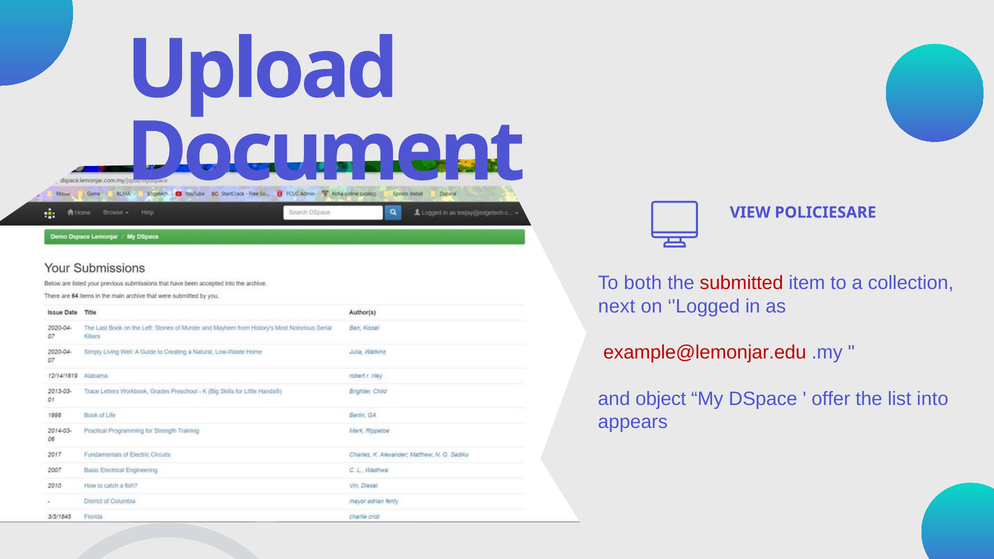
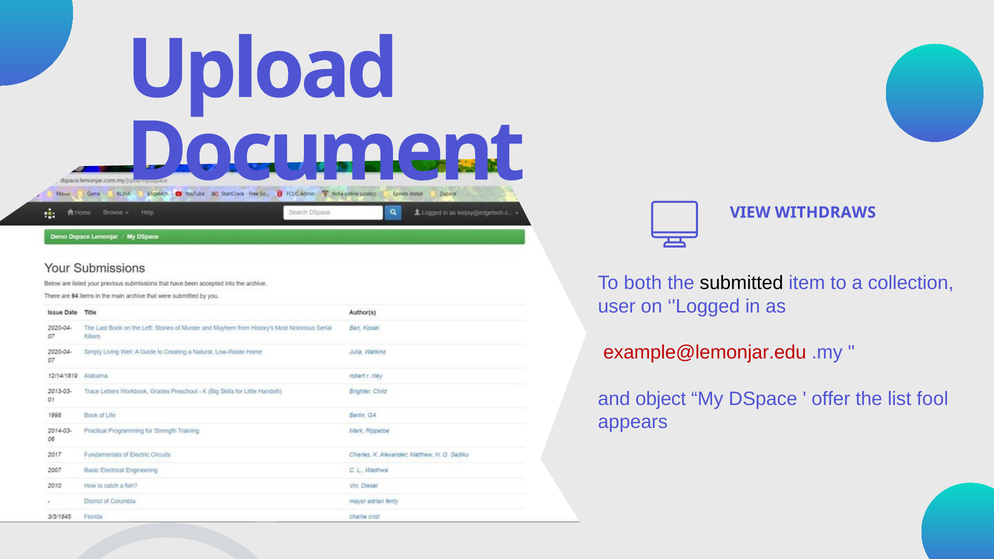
POLICIESARE: POLICIESARE -> WITHDRAWS
submitted colour: red -> black
next: next -> user
into: into -> fool
